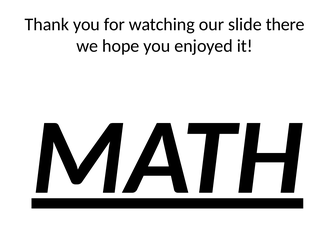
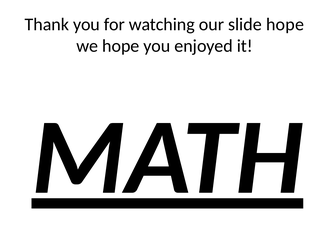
slide there: there -> hope
